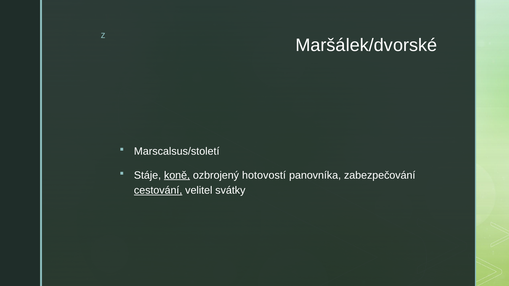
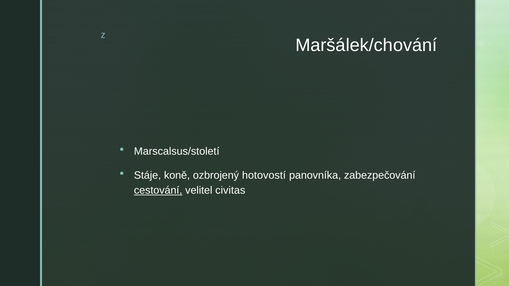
Maršálek/dvorské: Maršálek/dvorské -> Maršálek/chování
koně underline: present -> none
svátky: svátky -> civitas
